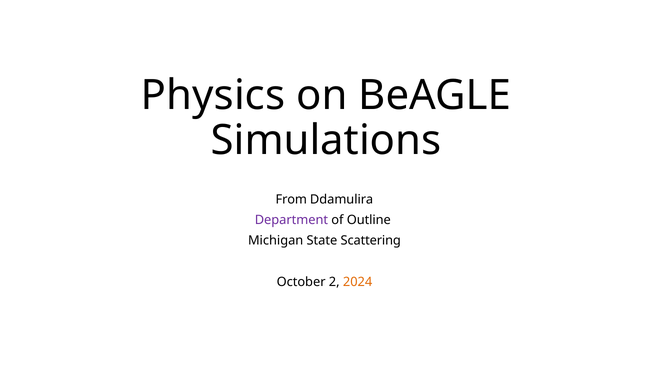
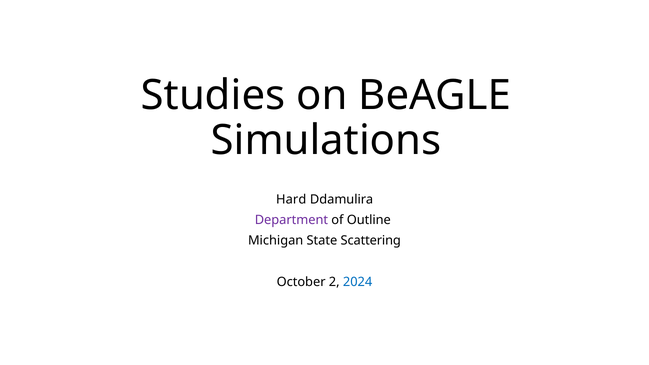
Physics: Physics -> Studies
From: From -> Hard
2024 colour: orange -> blue
